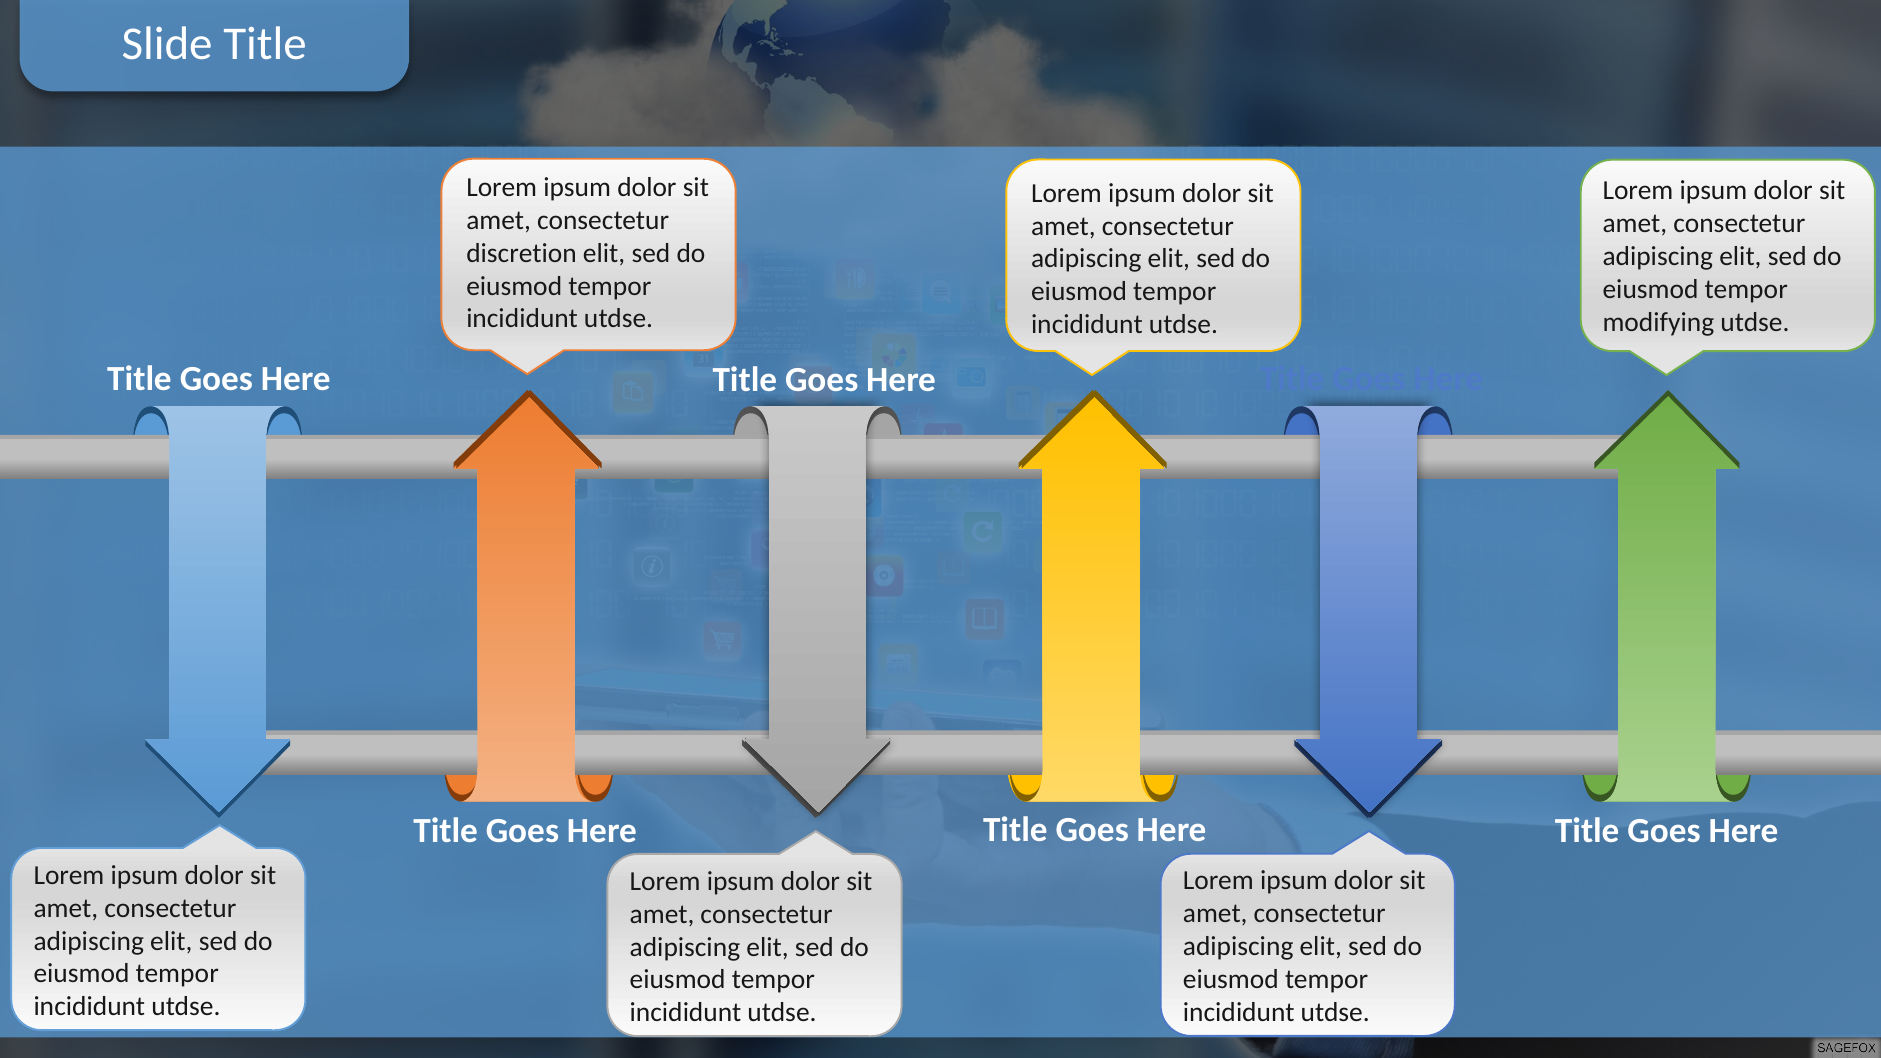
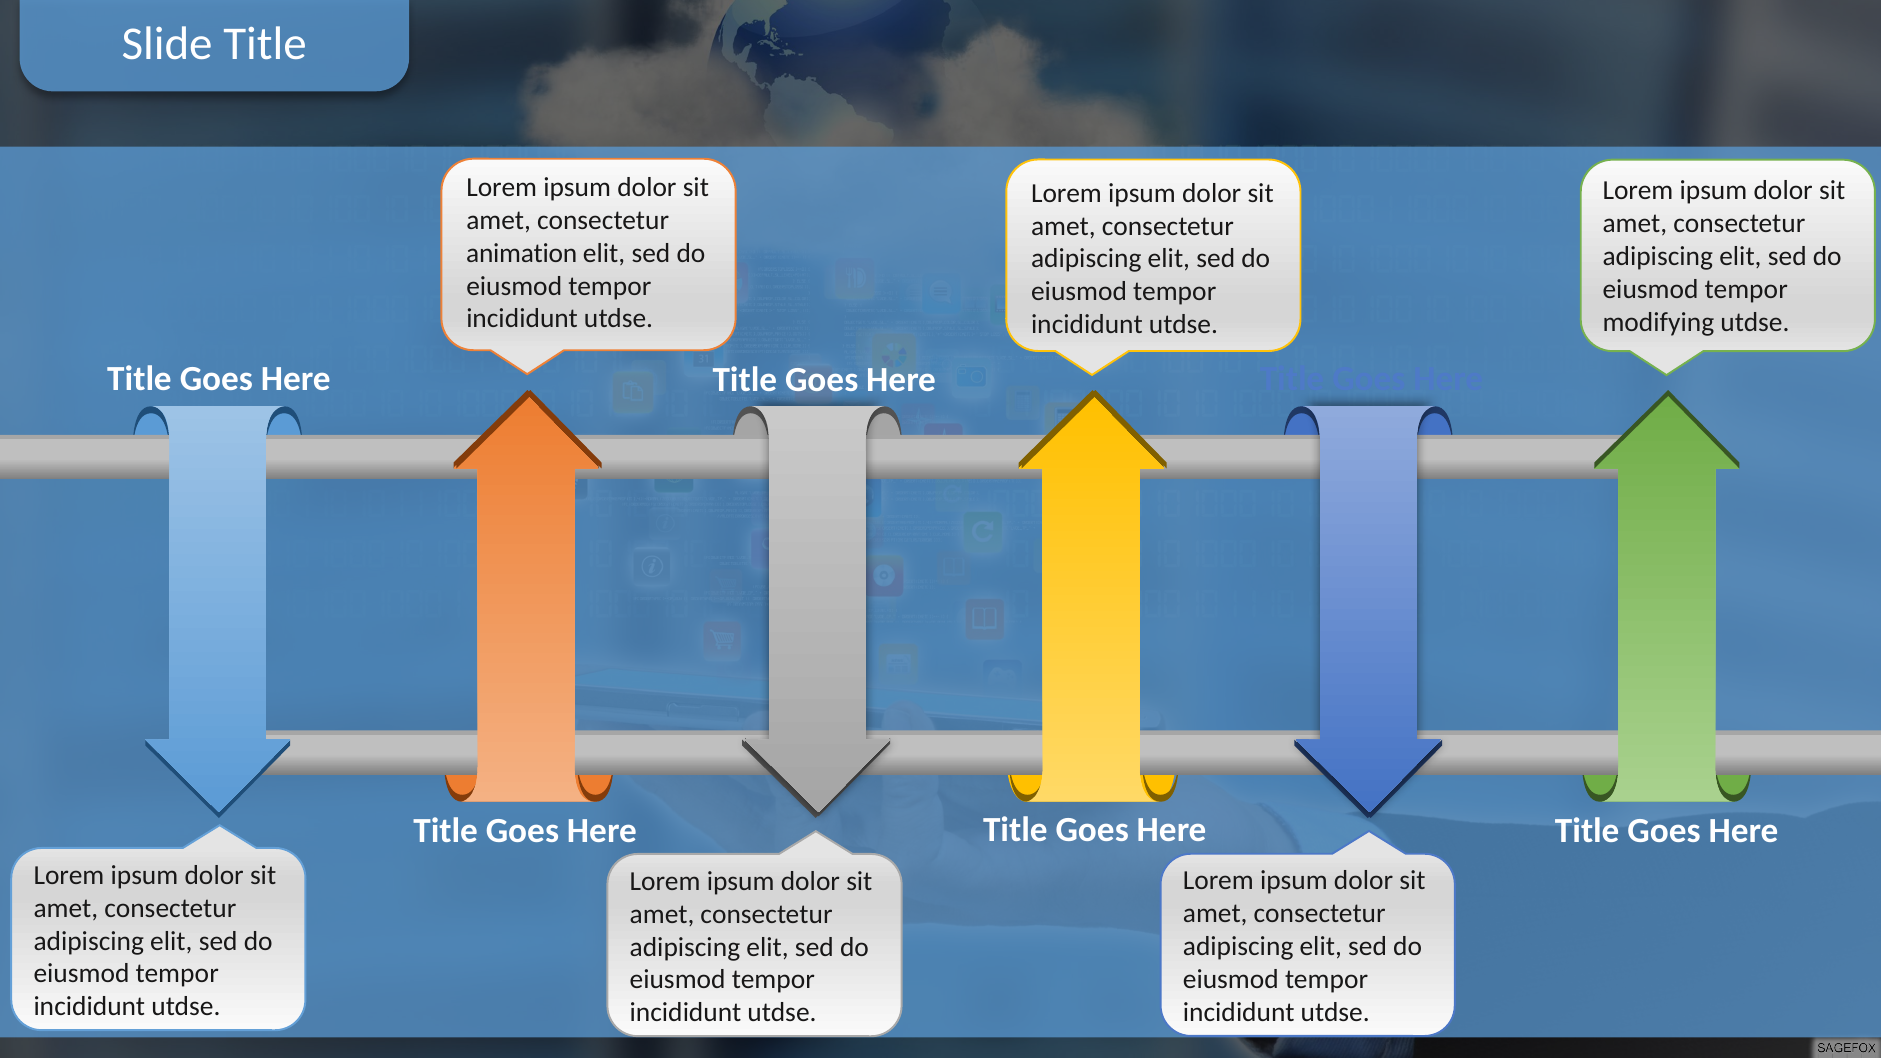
discretion: discretion -> animation
